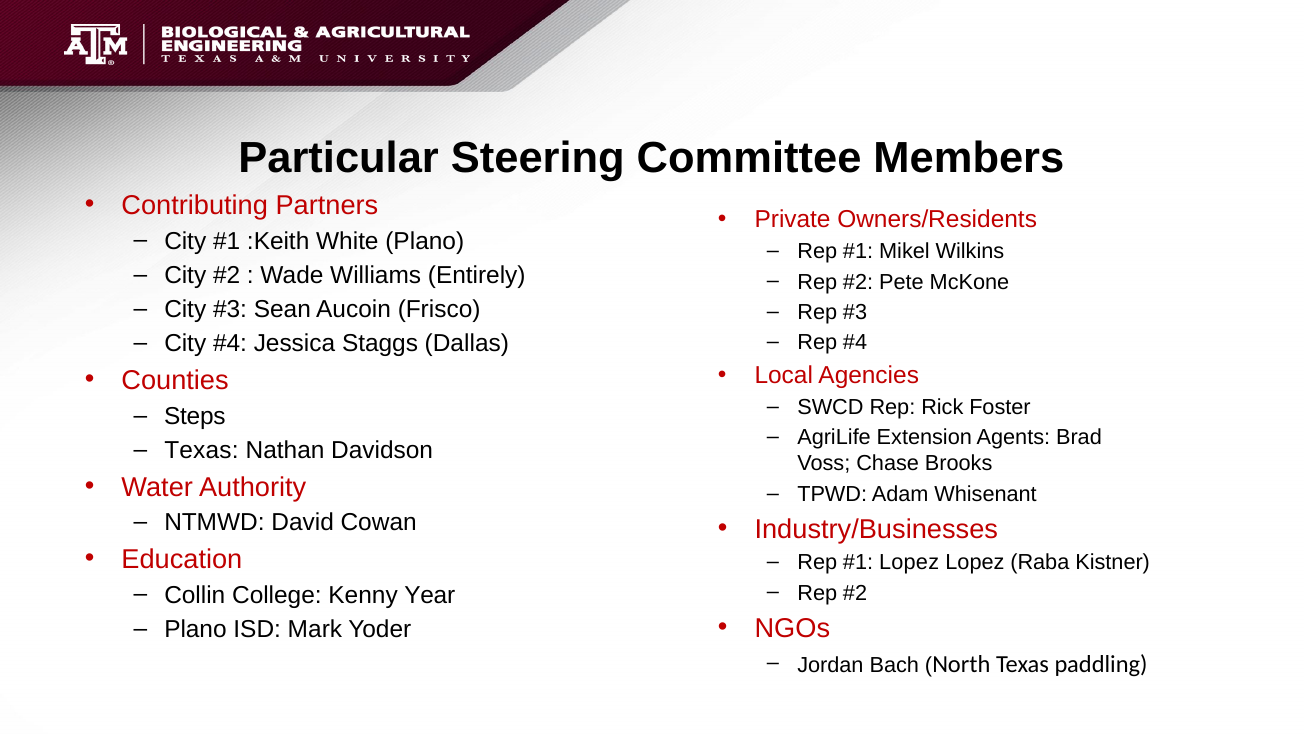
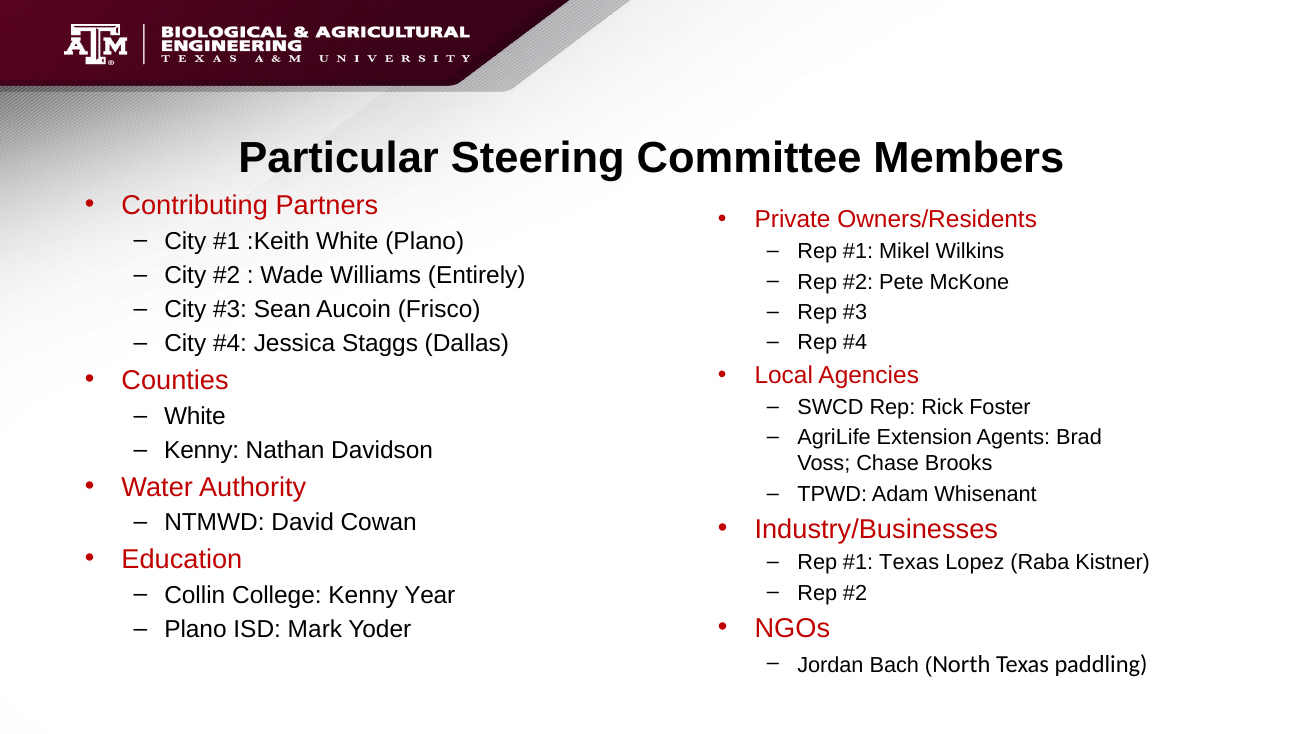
Steps at (195, 416): Steps -> White
Texas at (201, 450): Texas -> Kenny
Lopez at (909, 562): Lopez -> Texas
